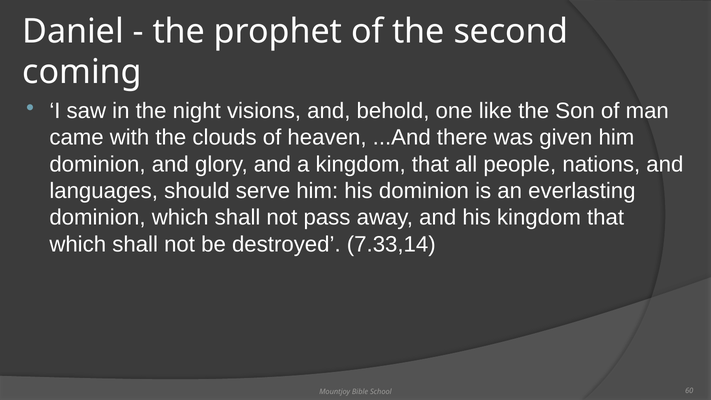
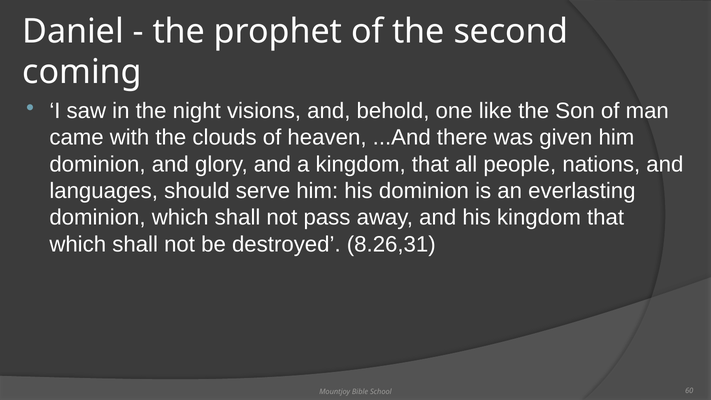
7.33,14: 7.33,14 -> 8.26,31
